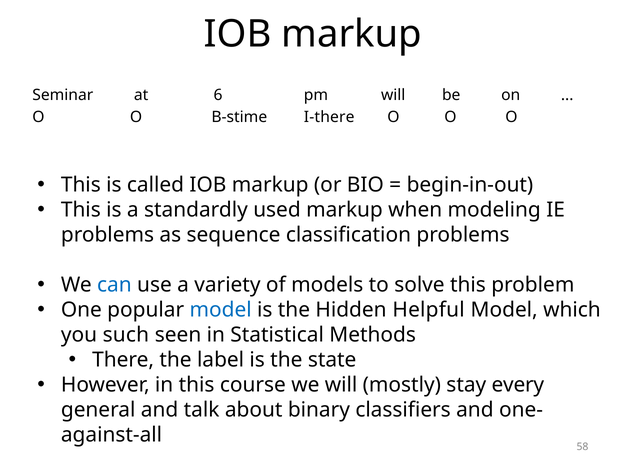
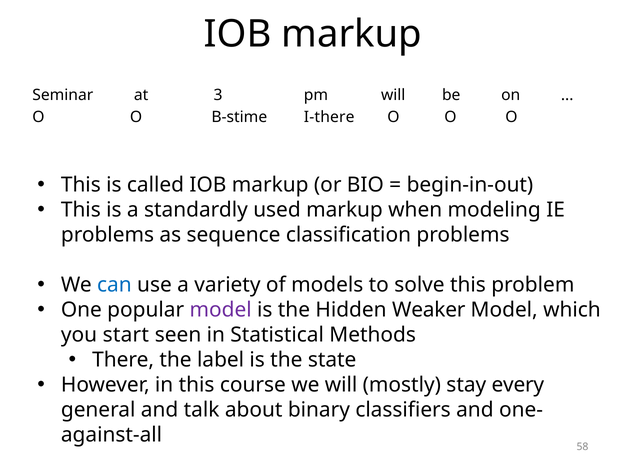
6: 6 -> 3
model at (221, 310) colour: blue -> purple
Helpful: Helpful -> Weaker
such: such -> start
